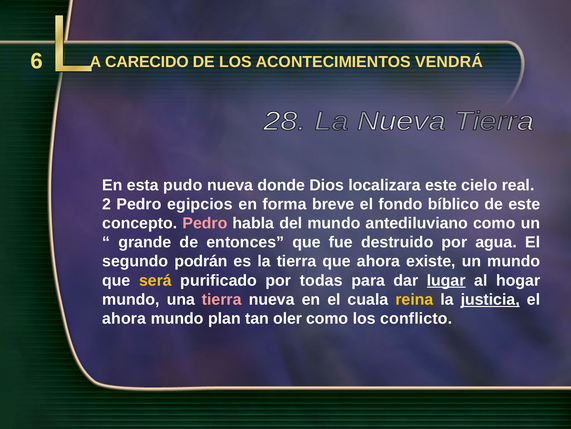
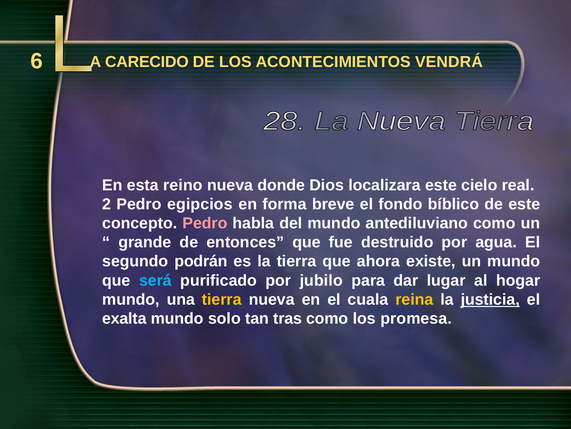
pudo: pudo -> reino
será colour: yellow -> light blue
todas: todas -> jubilo
lugar underline: present -> none
tierra at (222, 299) colour: pink -> yellow
ahora at (124, 318): ahora -> exalta
plan: plan -> solo
oler: oler -> tras
conflicto: conflicto -> promesa
